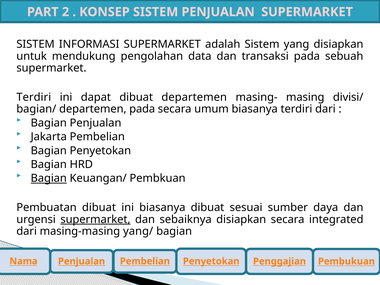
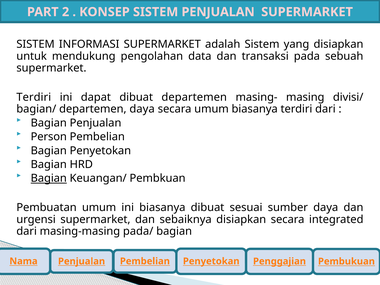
departemen pada: pada -> daya
Jakarta: Jakarta -> Person
Pembuatan dibuat: dibuat -> umum
supermarket at (95, 219) underline: present -> none
yang/: yang/ -> pada/
